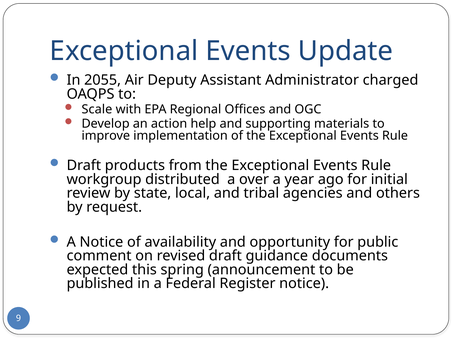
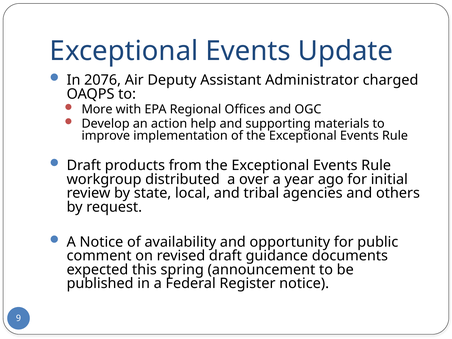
2055: 2055 -> 2076
Scale: Scale -> More
